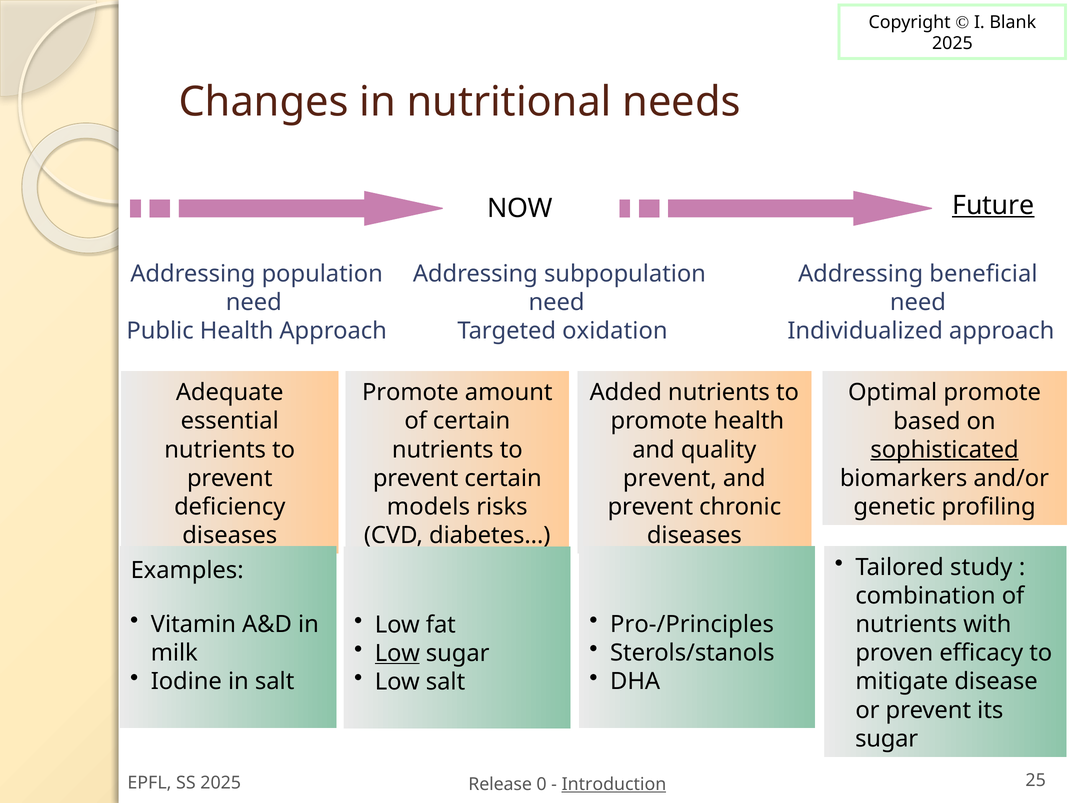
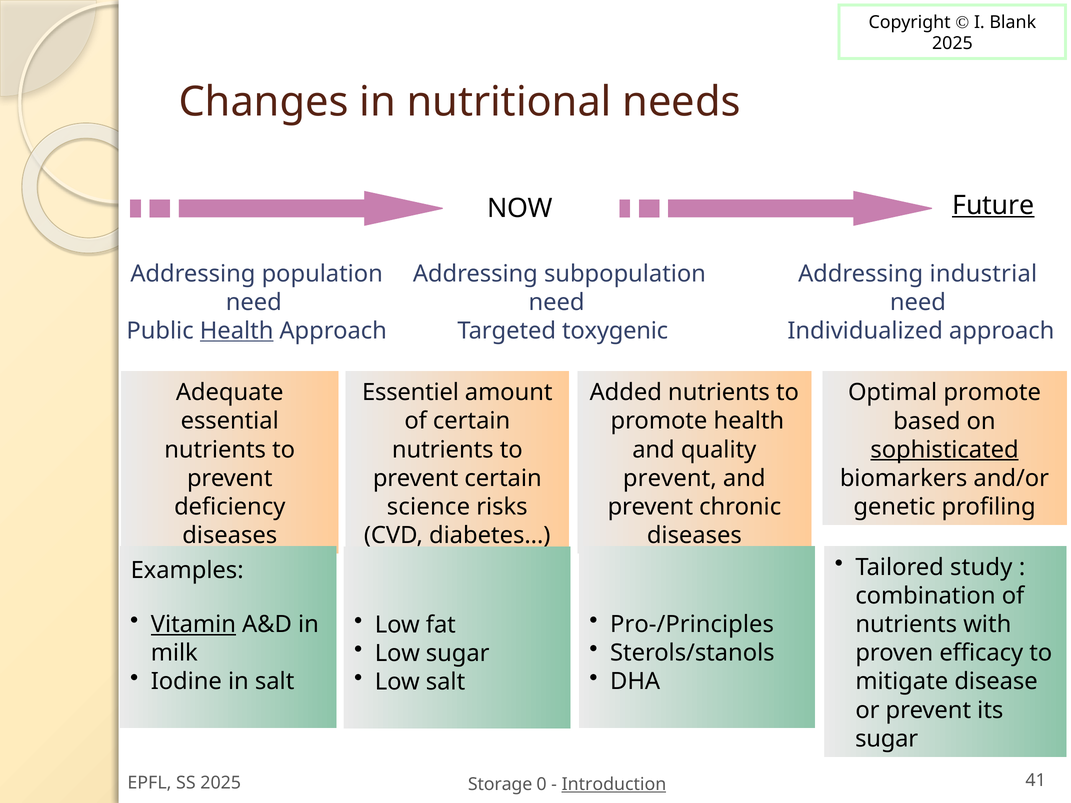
beneficial: beneficial -> industrial
Health at (237, 331) underline: none -> present
oxidation: oxidation -> toxygenic
Promote at (410, 393): Promote -> Essentiel
models: models -> science
Vitamin underline: none -> present
Low at (397, 653) underline: present -> none
25: 25 -> 41
Release: Release -> Storage
